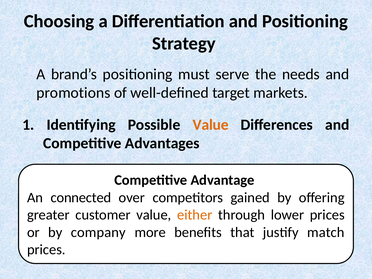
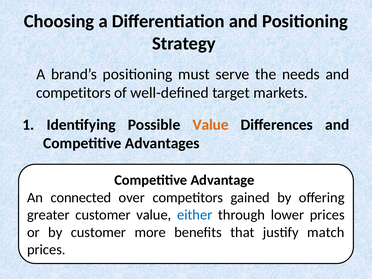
promotions at (73, 93): promotions -> competitors
either colour: orange -> blue
by company: company -> customer
